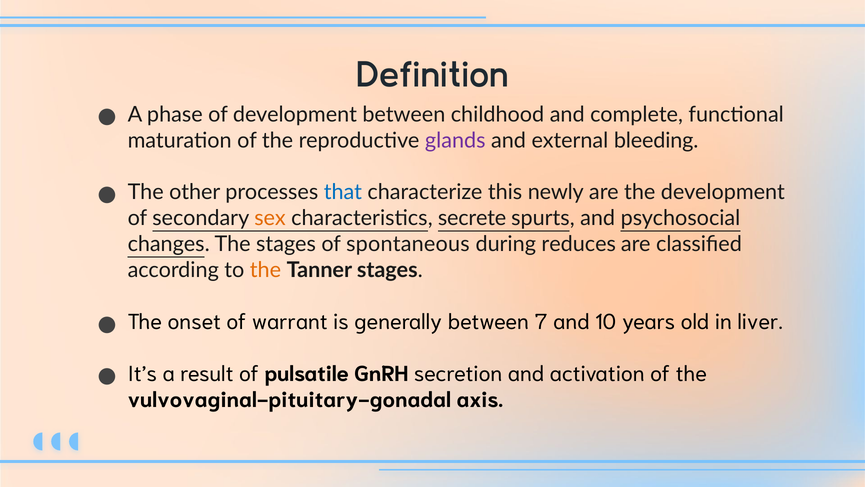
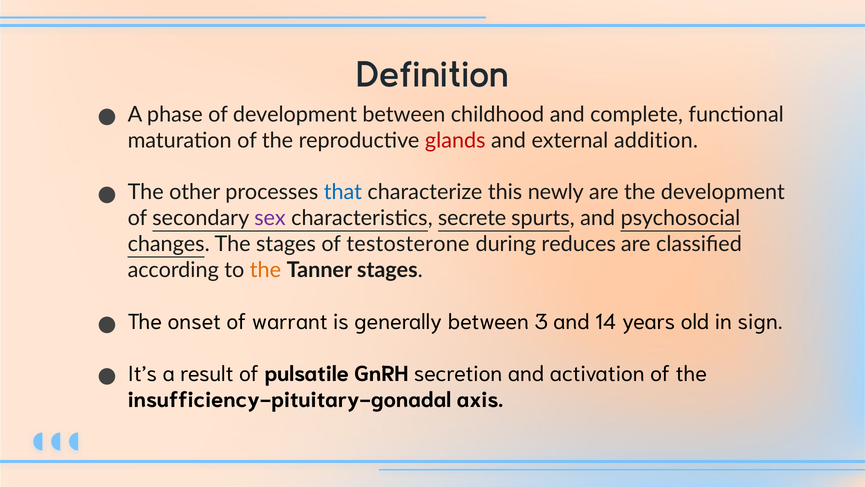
glands colour: purple -> red
bleeding: bleeding -> addition
sex colour: orange -> purple
spontaneous: spontaneous -> testosterone
7: 7 -> 3
10: 10 -> 14
liver: liver -> sign
vulvovaginal-pituitary-gonadal: vulvovaginal-pituitary-gonadal -> insufficiency-pituitary-gonadal
